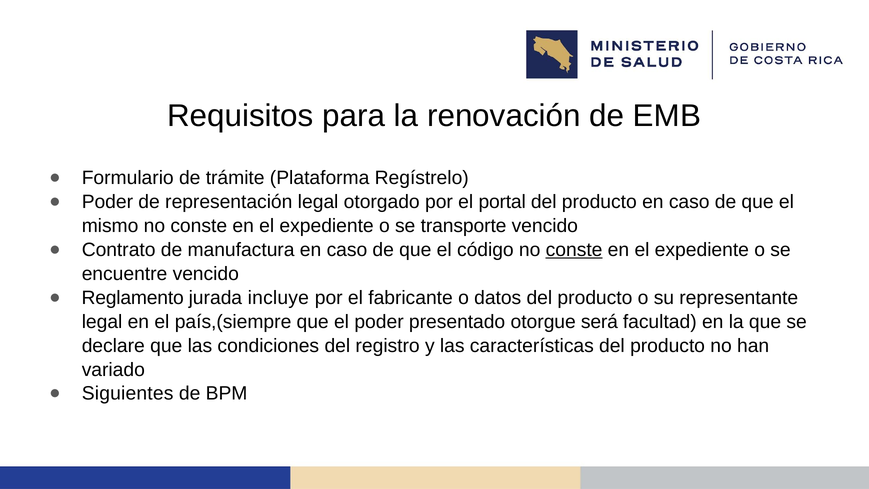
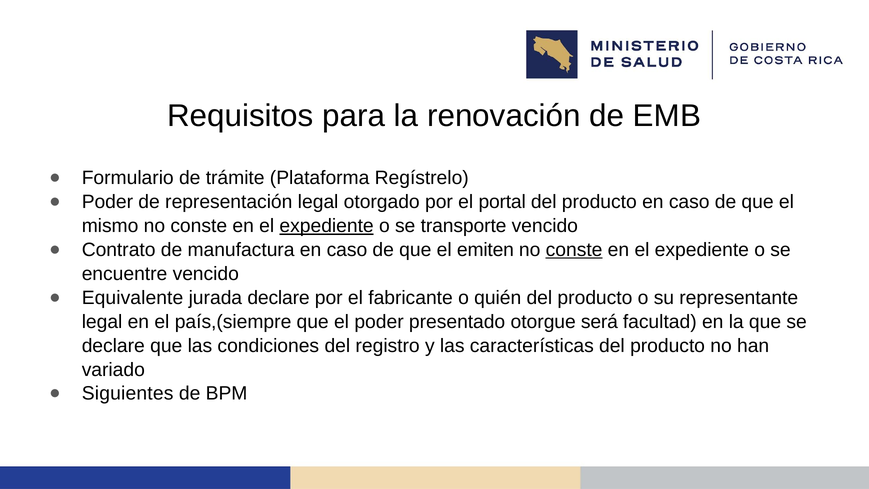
expediente at (327, 226) underline: none -> present
código: código -> emiten
Reglamento: Reglamento -> Equivalente
jurada incluye: incluye -> declare
datos: datos -> quién
